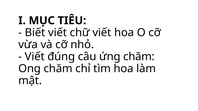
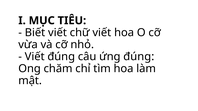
ứng chăm: chăm -> đúng
